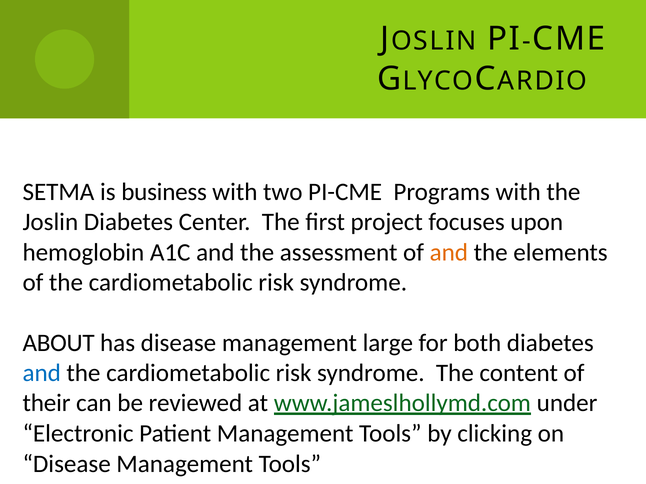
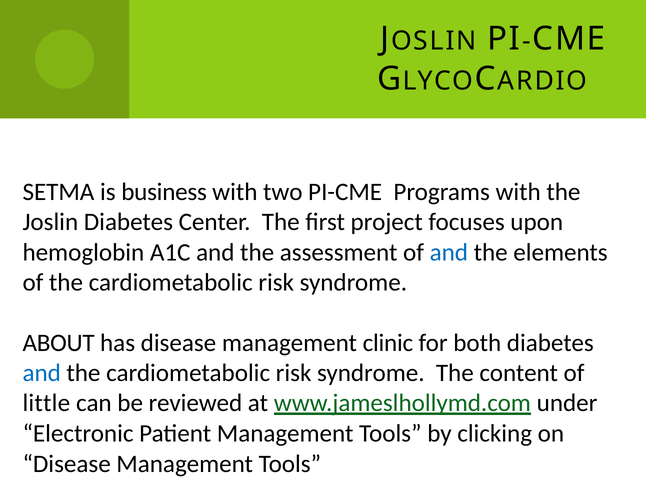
and at (449, 253) colour: orange -> blue
large: large -> clinic
their: their -> little
